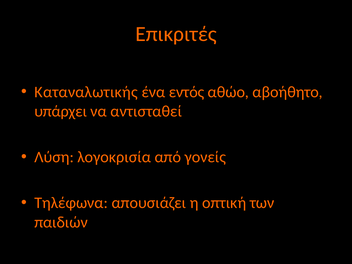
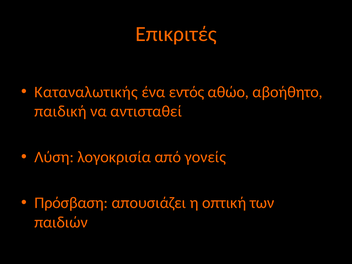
υπάρχει: υπάρχει -> παιδική
Τηλέφωνα: Τηλέφωνα -> Πρόσβαση
